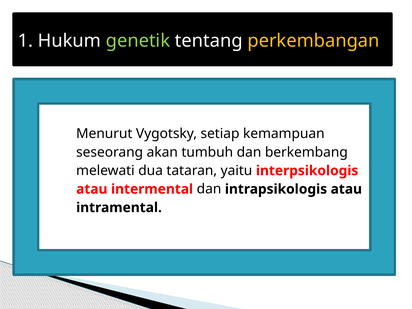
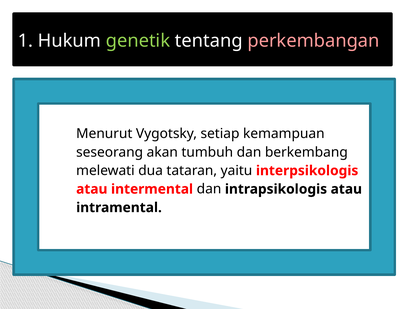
perkembangan colour: yellow -> pink
